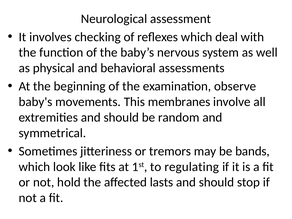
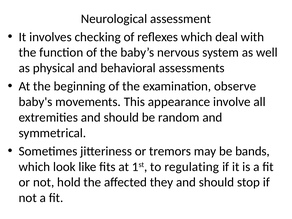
membranes: membranes -> appearance
lasts: lasts -> they
